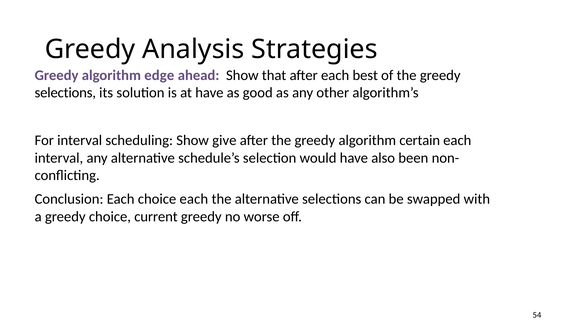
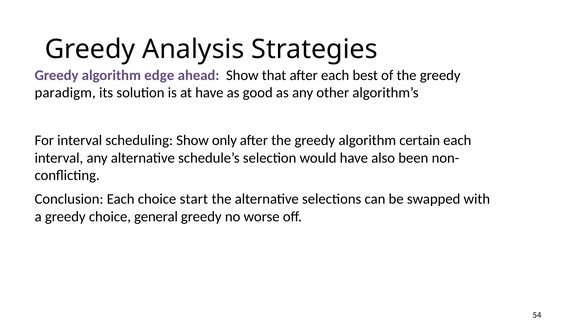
selections at (65, 93): selections -> paradigm
give: give -> only
choice each: each -> start
current: current -> general
